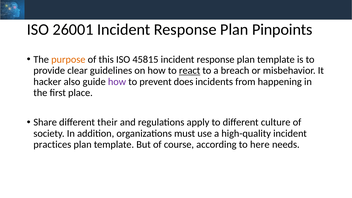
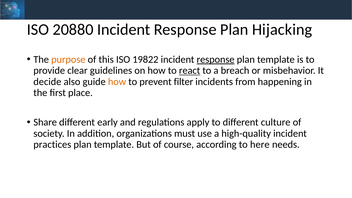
26001: 26001 -> 20880
Pinpoints: Pinpoints -> Hijacking
45815: 45815 -> 19822
response at (216, 60) underline: none -> present
hacker: hacker -> decide
how at (117, 82) colour: purple -> orange
does: does -> filter
their: their -> early
